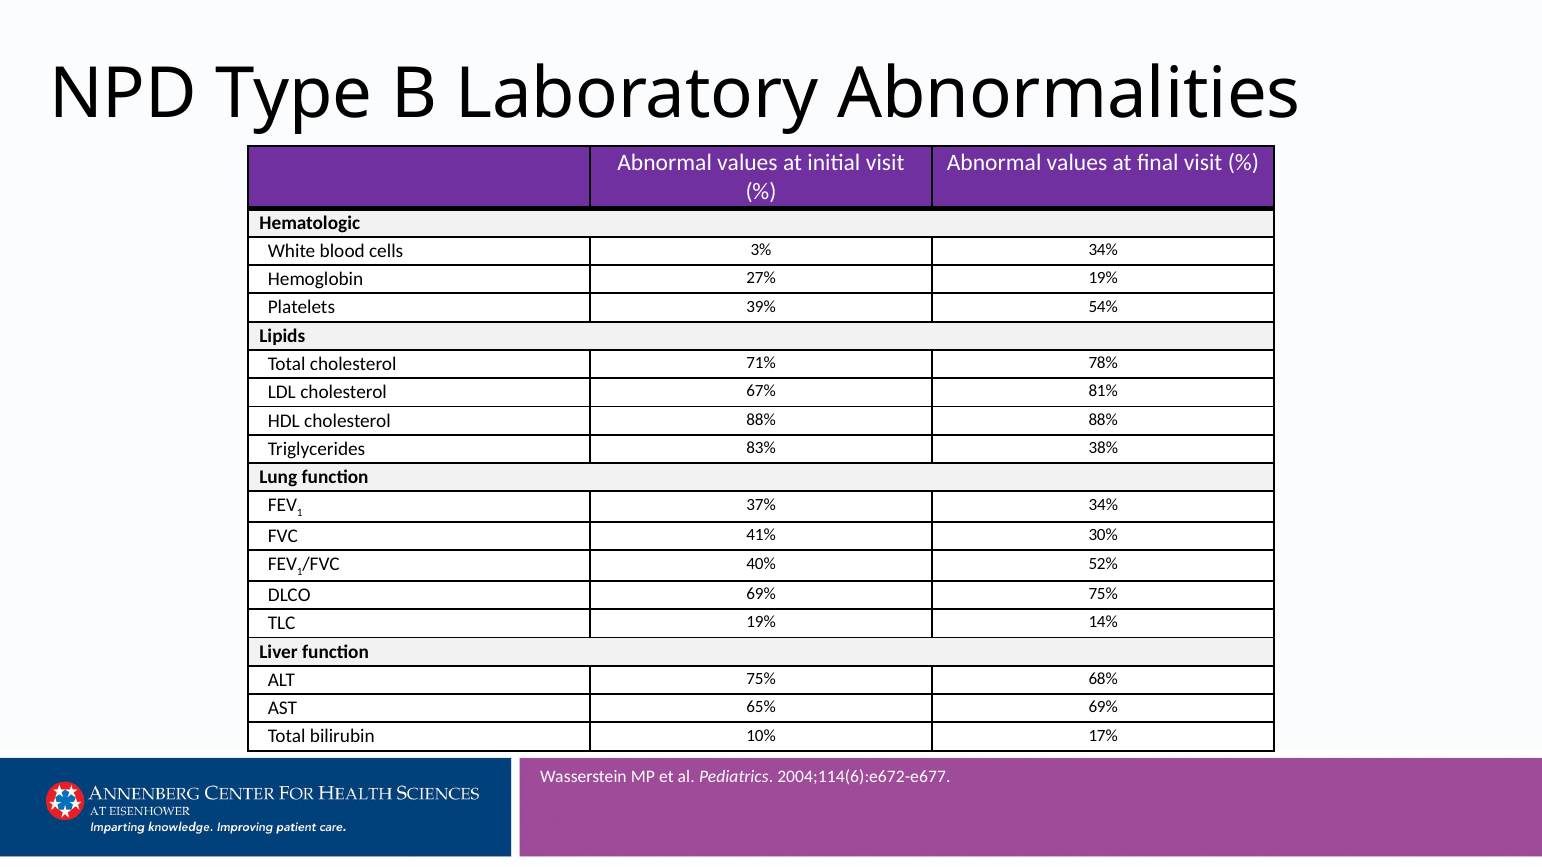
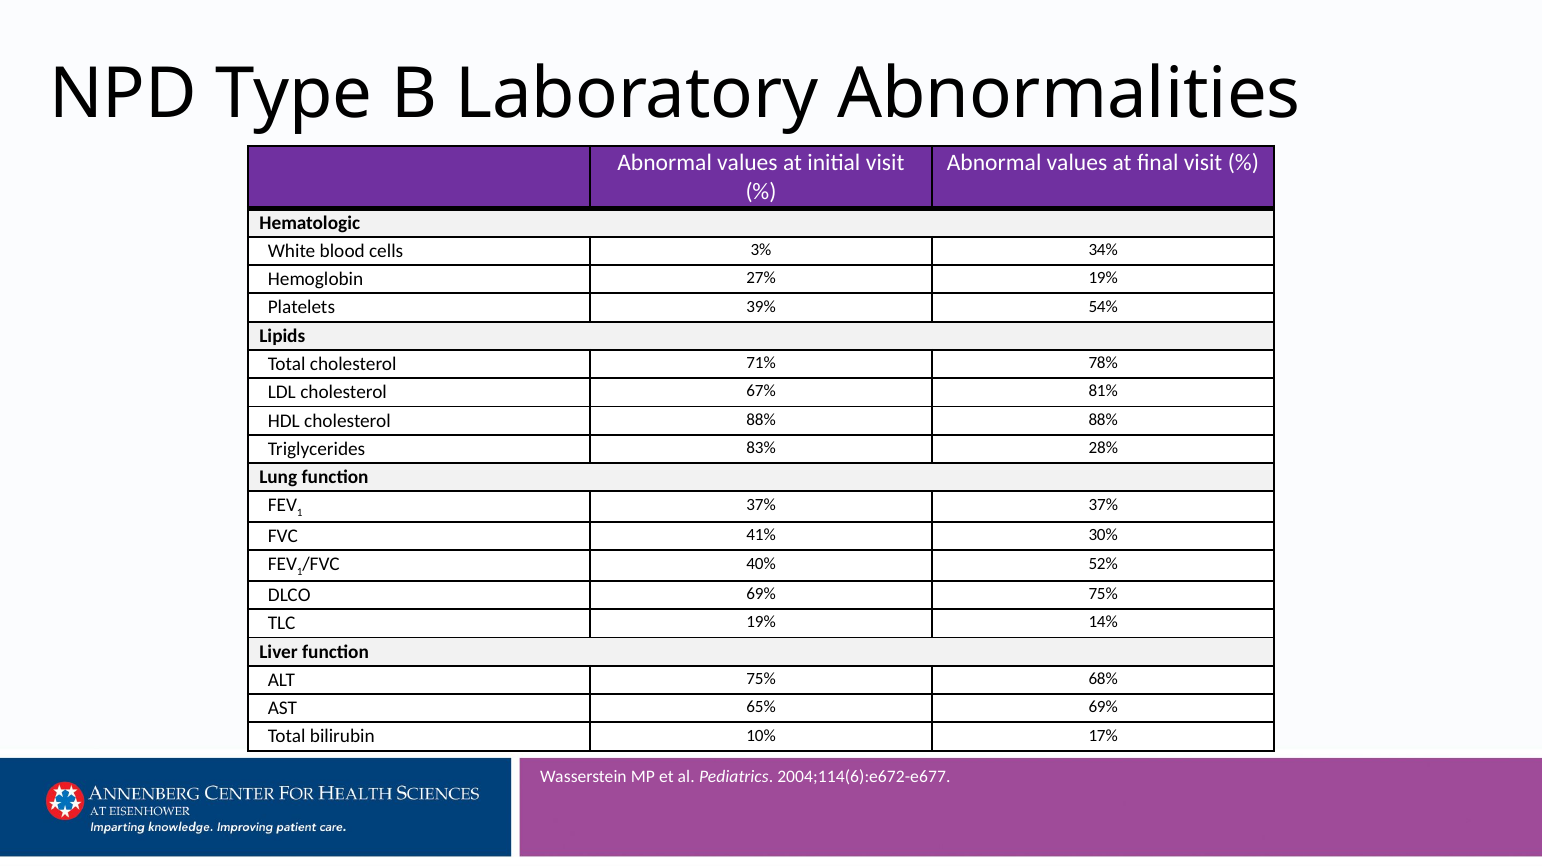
38%: 38% -> 28%
37% 34%: 34% -> 37%
